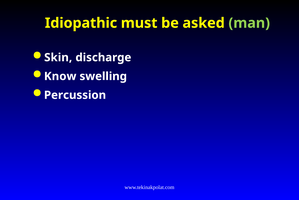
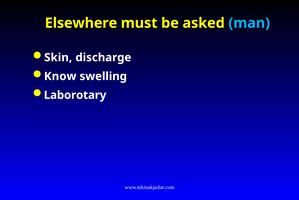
Idiopathic: Idiopathic -> Elsewhere
man colour: light green -> light blue
Percussion: Percussion -> Laborotary
